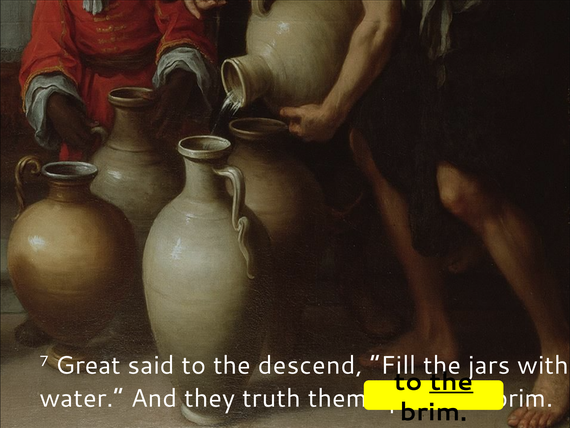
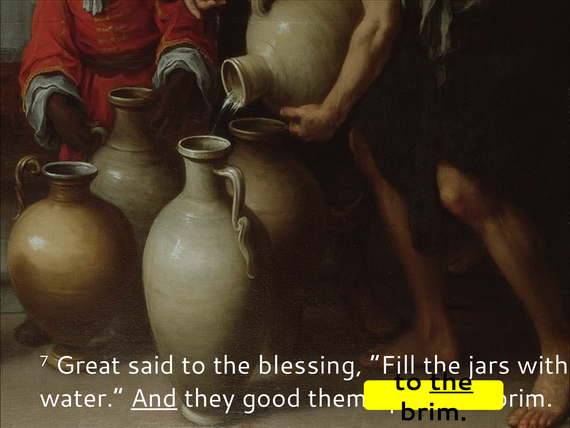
descend: descend -> blessing
And underline: none -> present
truth: truth -> good
